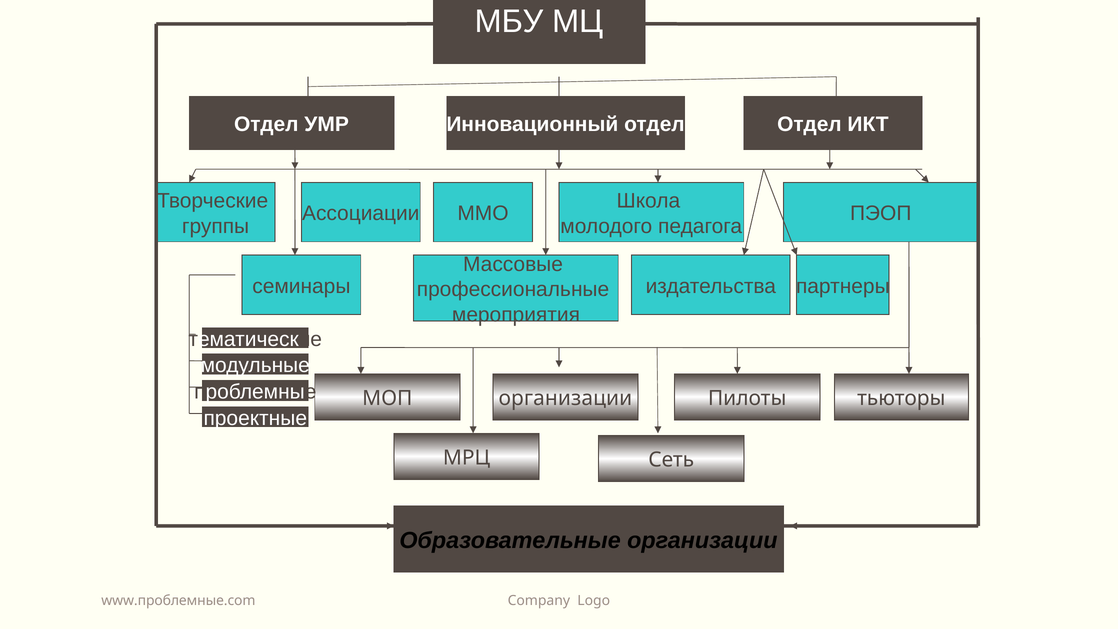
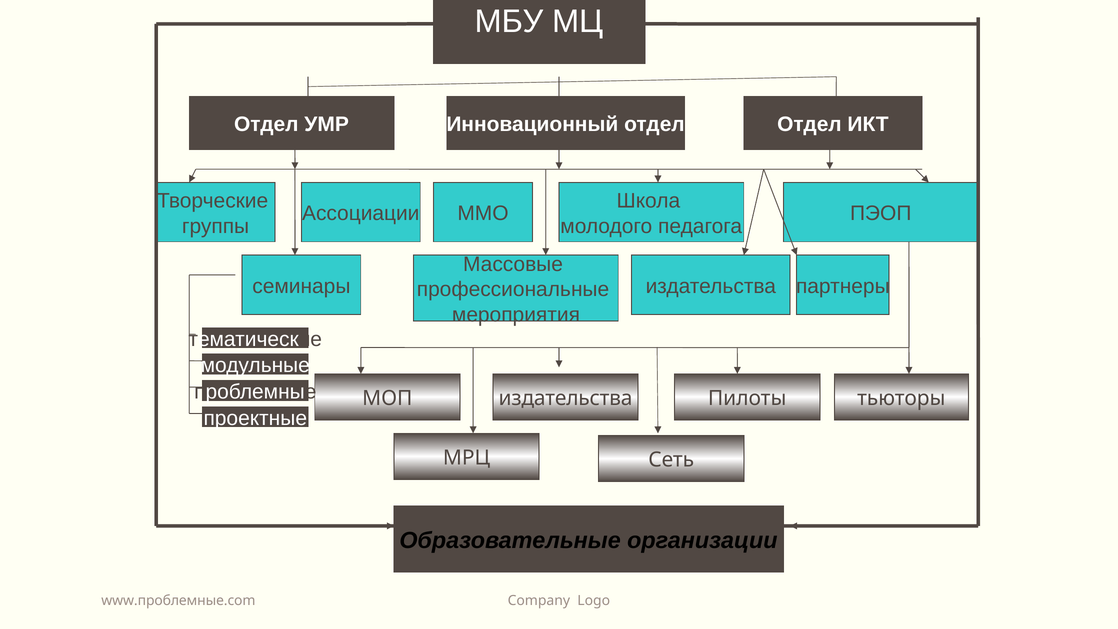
организации at (565, 398): организации -> издательства
